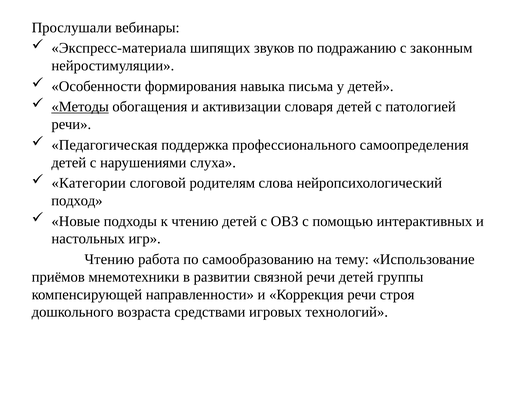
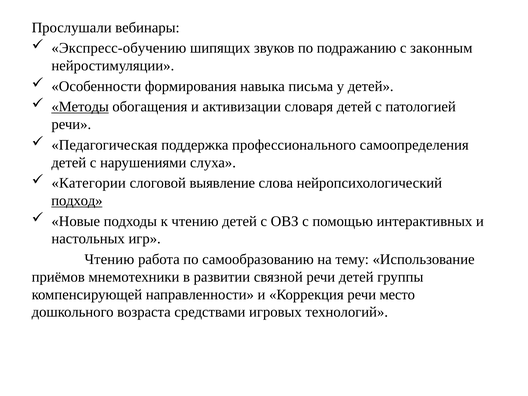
Экспресс-материала: Экспресс-материала -> Экспресс-обучению
родителям: родителям -> выявление
подход underline: none -> present
строя: строя -> место
